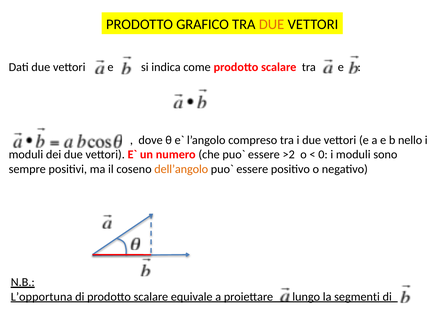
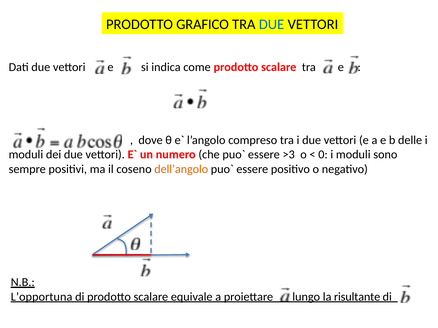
DUE at (272, 24) colour: orange -> blue
nello: nello -> delle
>2: >2 -> >3
segmenti: segmenti -> risultante
